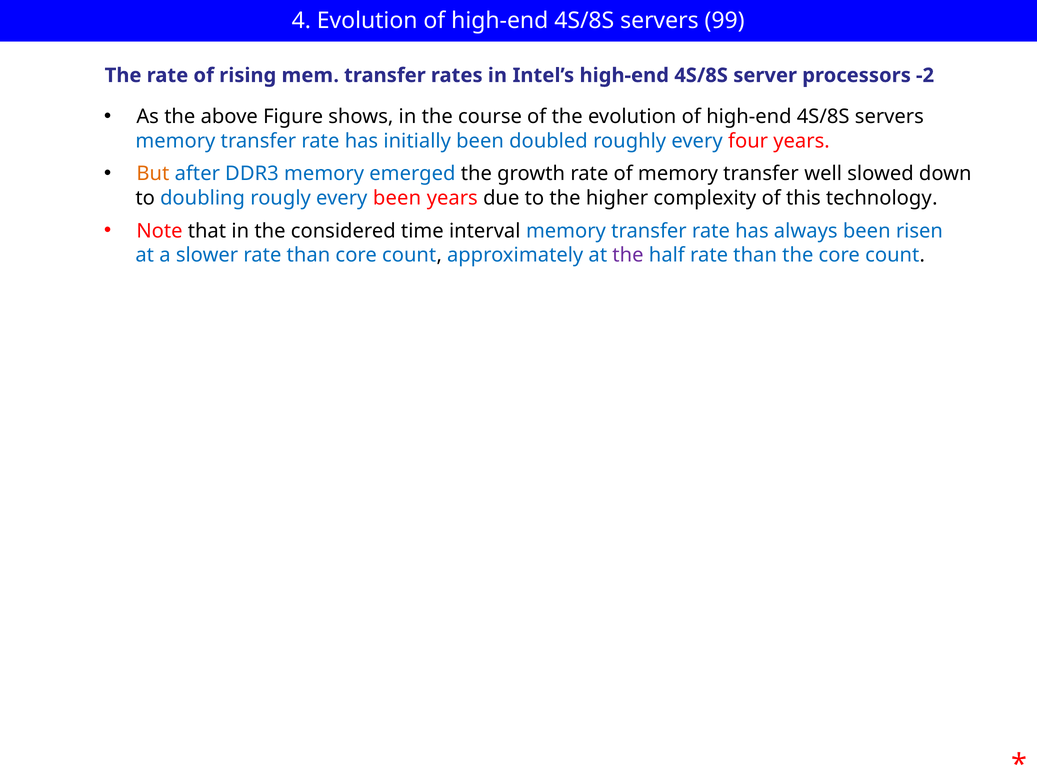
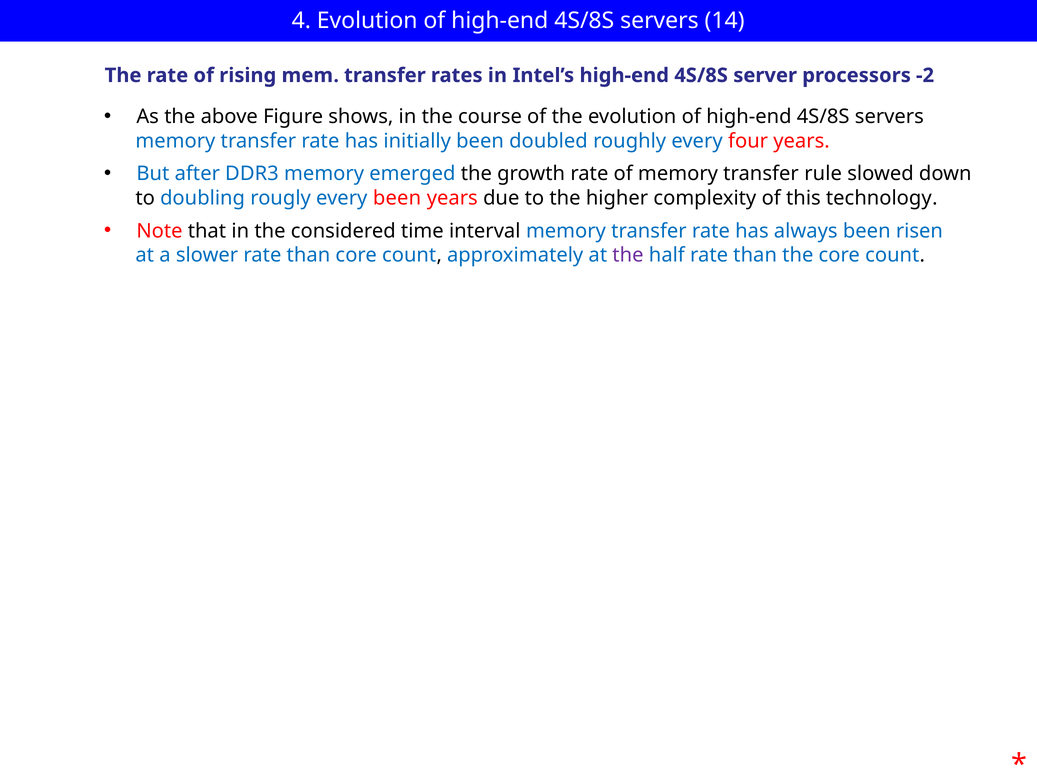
99: 99 -> 14
But colour: orange -> blue
well: well -> rule
